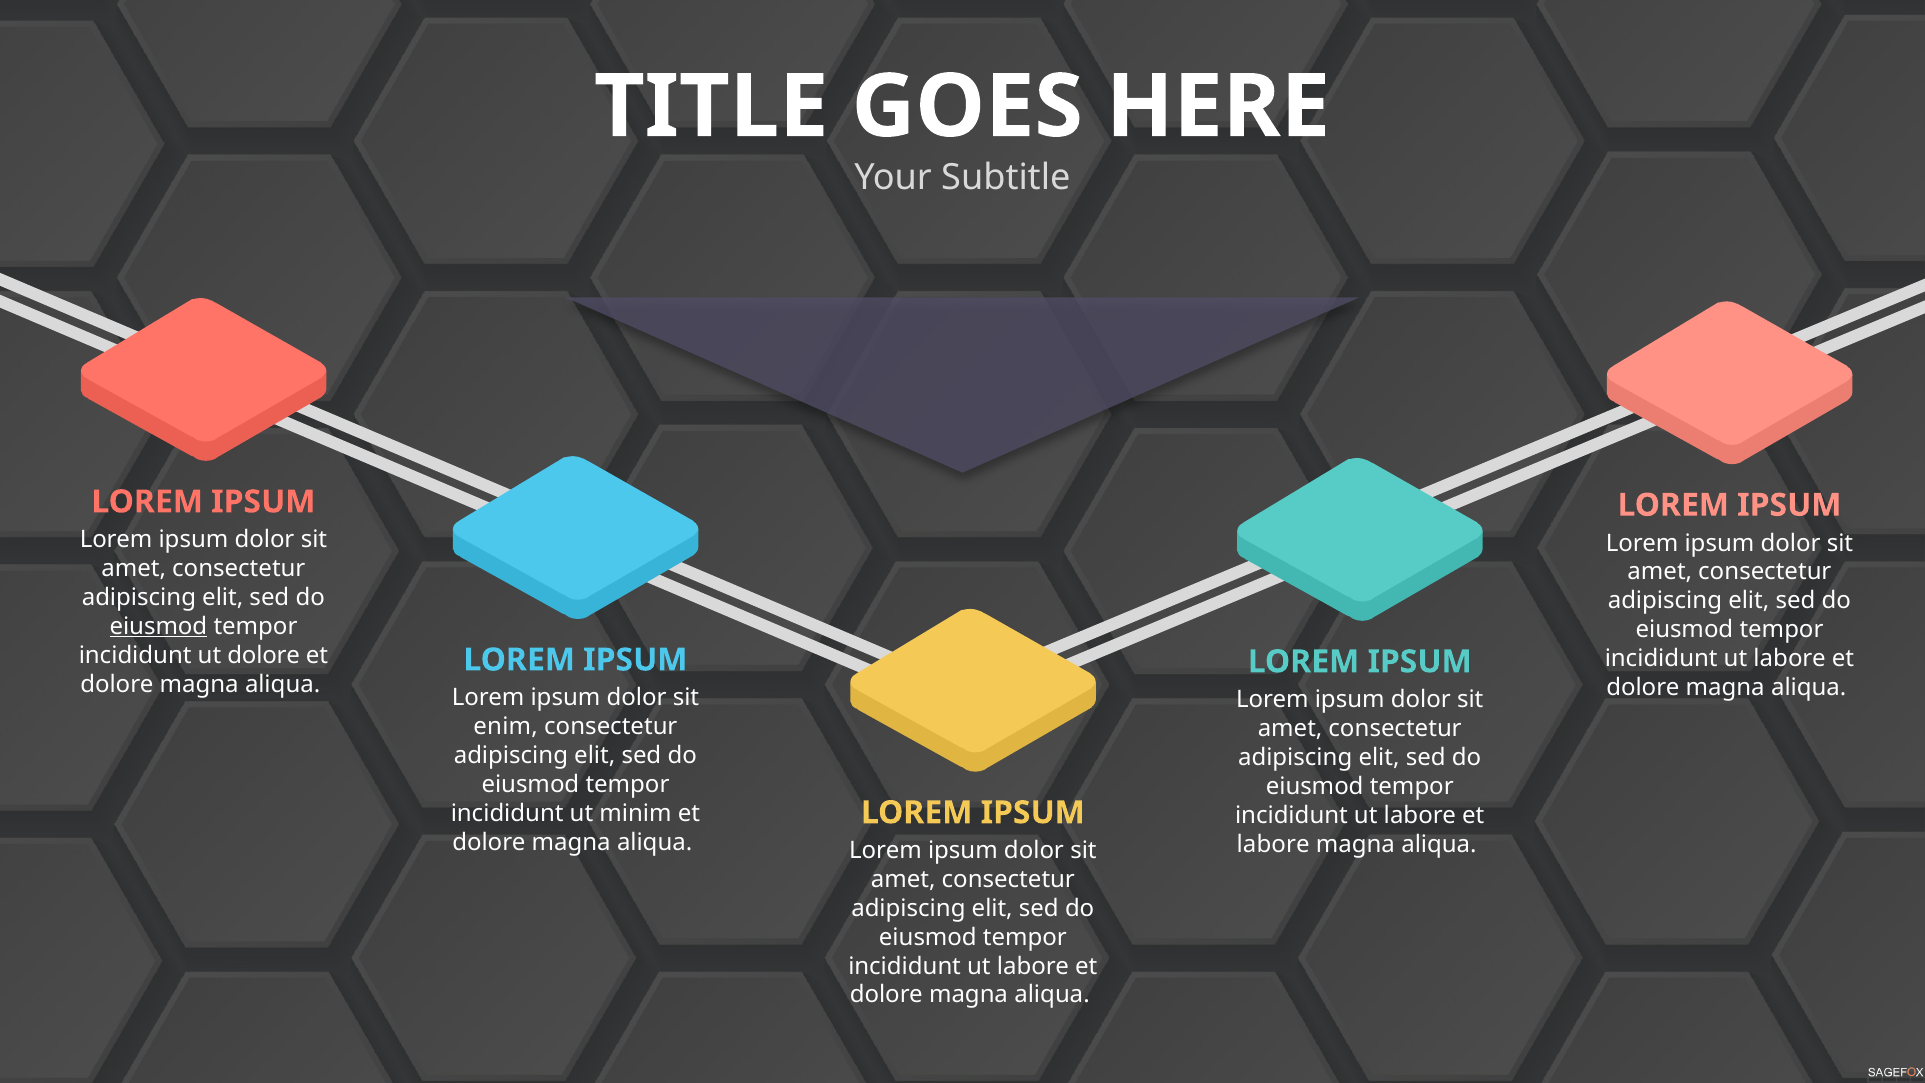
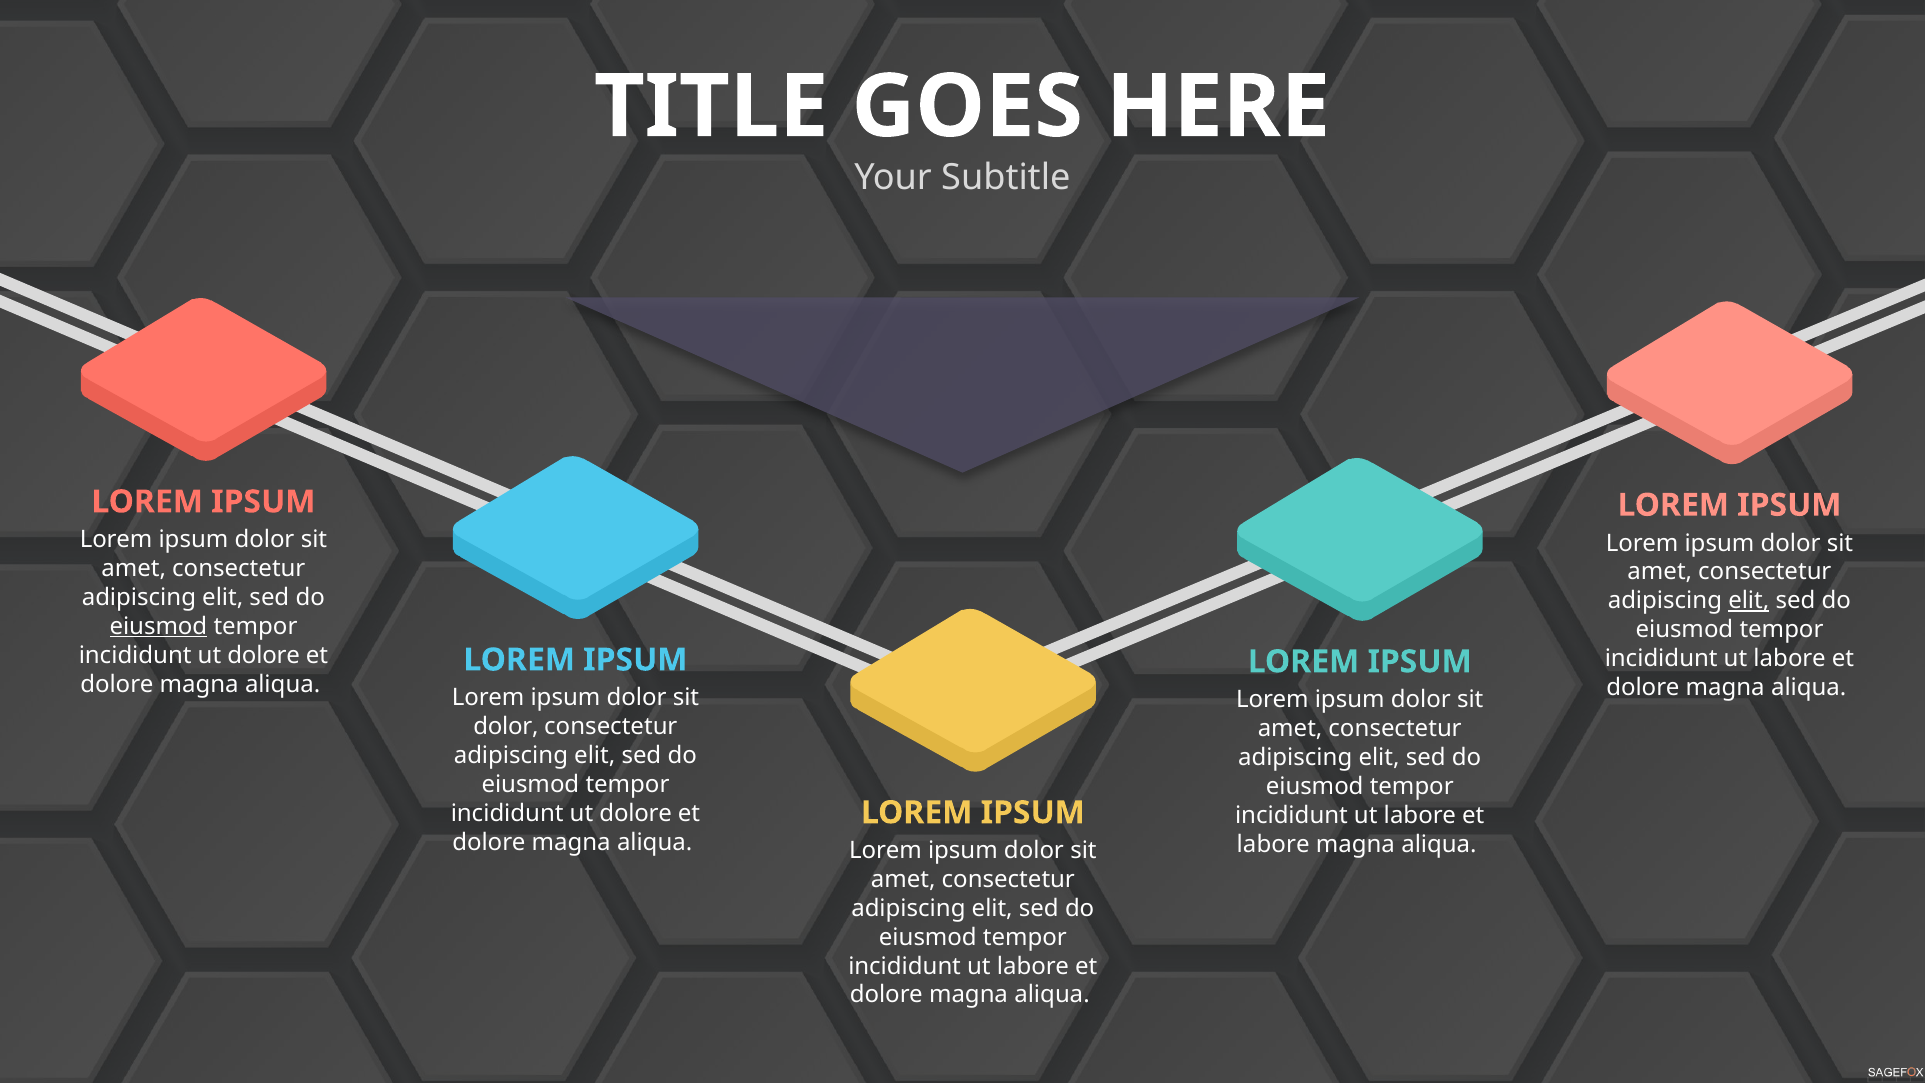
elit at (1749, 601) underline: none -> present
enim at (506, 727): enim -> dolor
minim at (636, 813): minim -> dolore
